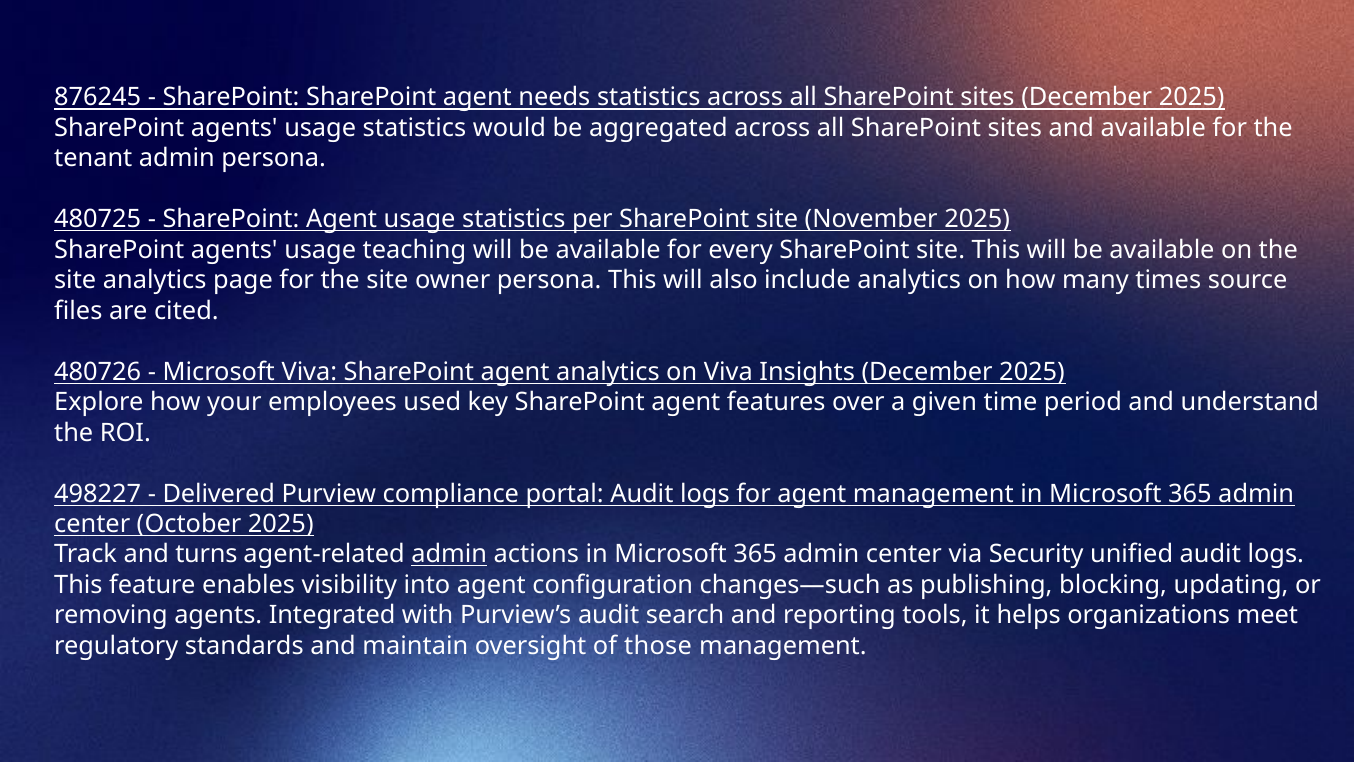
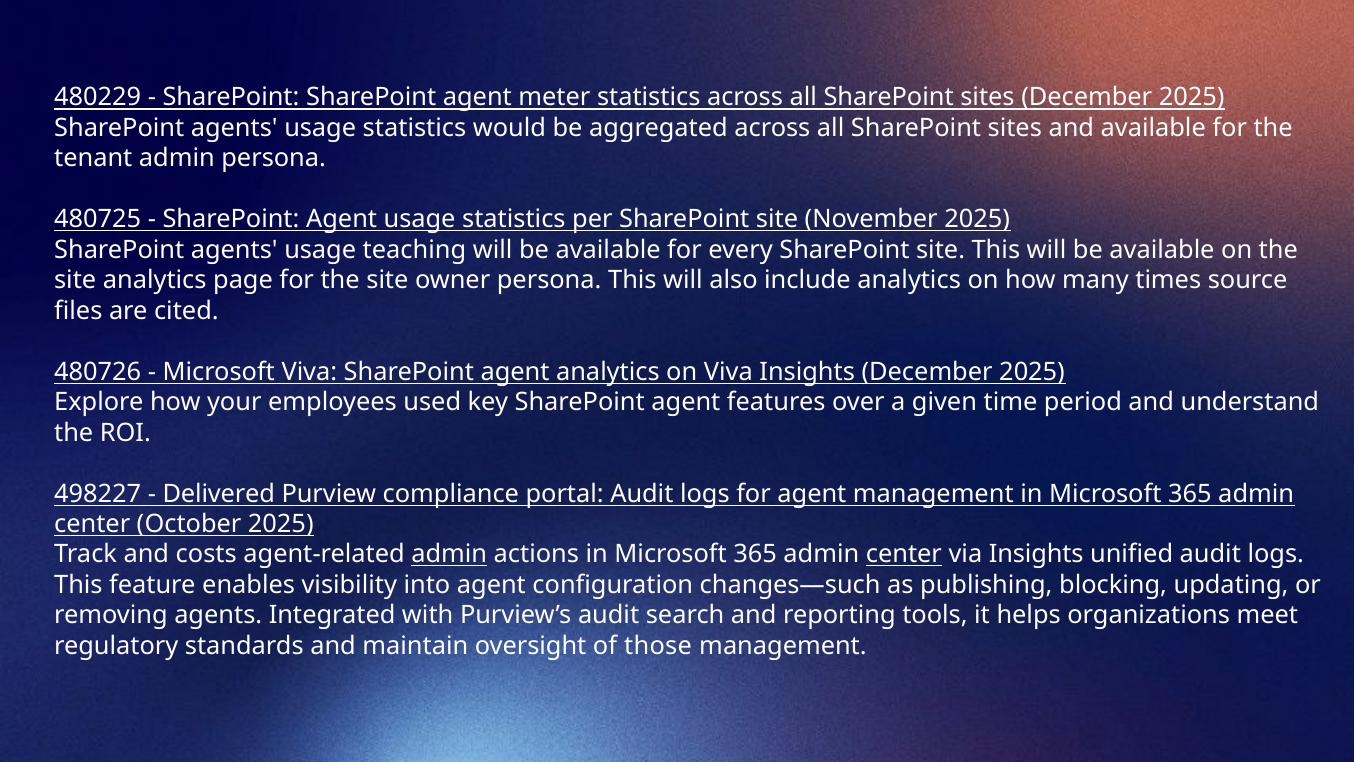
876245: 876245 -> 480229
needs: needs -> meter
turns: turns -> costs
center at (904, 554) underline: none -> present
via Security: Security -> Insights
